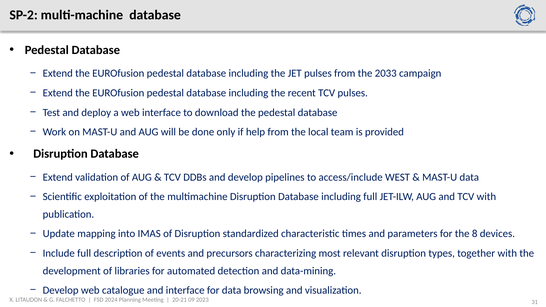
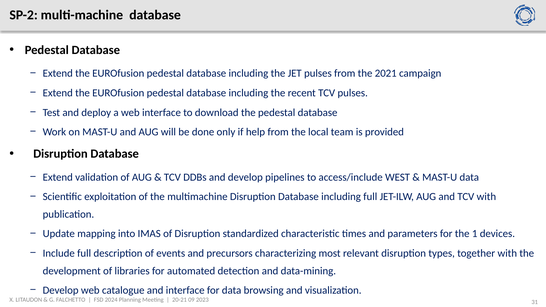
2033: 2033 -> 2021
8: 8 -> 1
